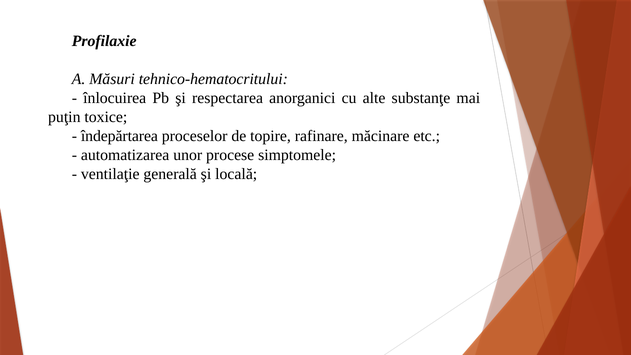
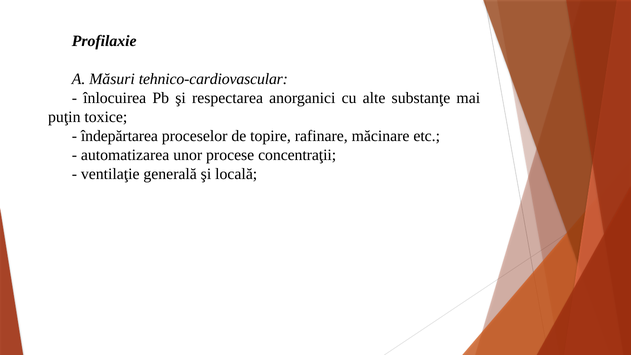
tehnico-hematocritului: tehnico-hematocritului -> tehnico-cardiovascular
simptomele: simptomele -> concentraţii
